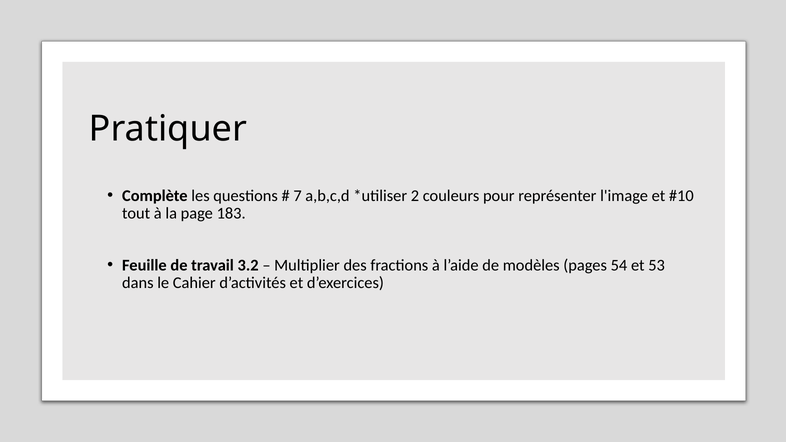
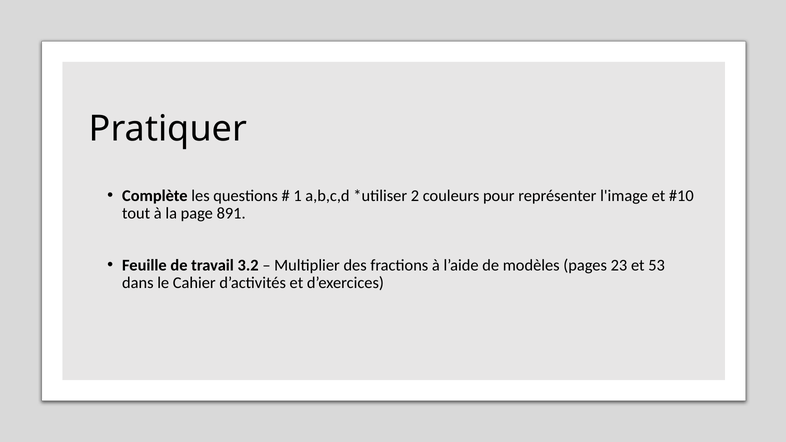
7: 7 -> 1
183: 183 -> 891
54: 54 -> 23
